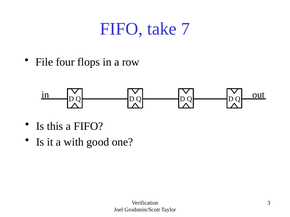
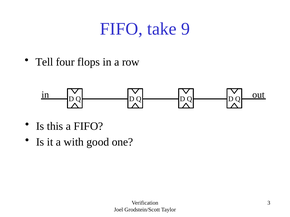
7: 7 -> 9
File: File -> Tell
